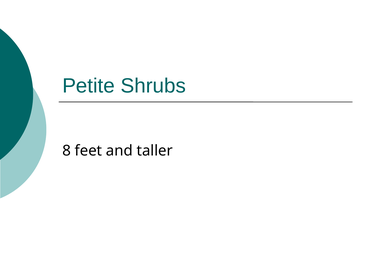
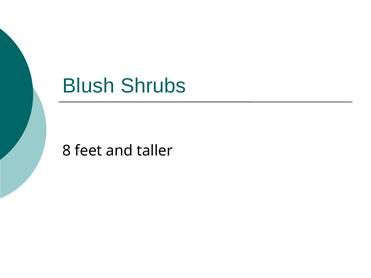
Petite: Petite -> Blush
